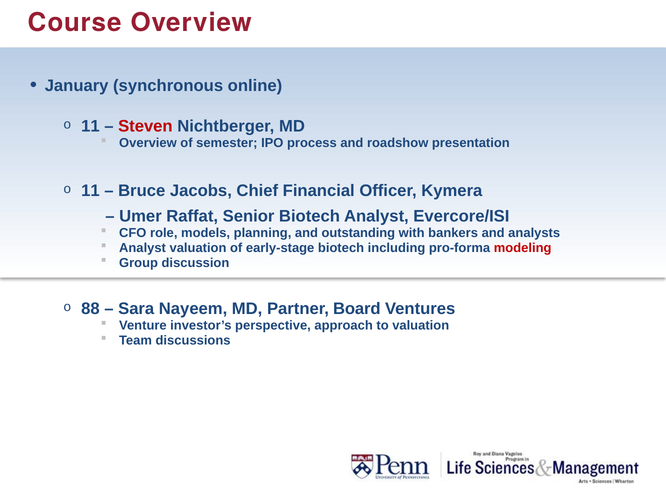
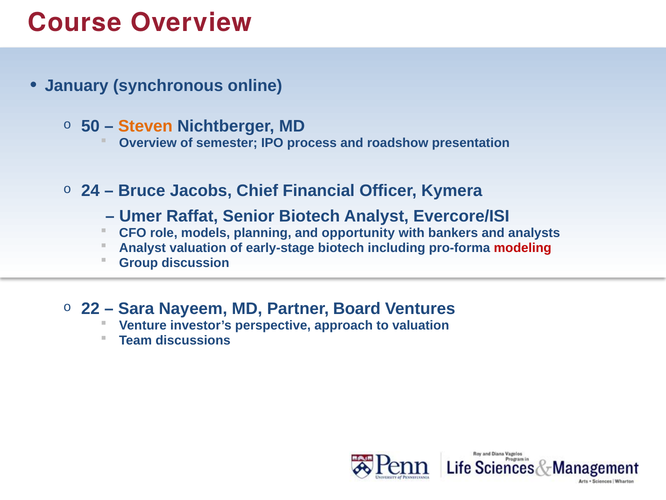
11 at (90, 126): 11 -> 50
Steven colour: red -> orange
11 at (90, 191): 11 -> 24
outstanding: outstanding -> opportunity
88: 88 -> 22
